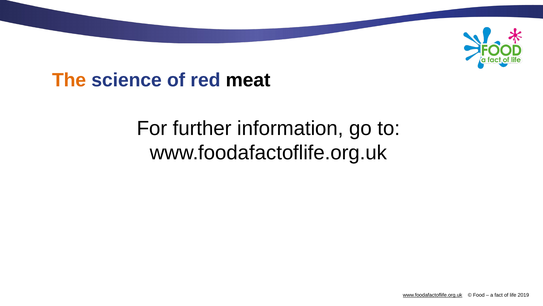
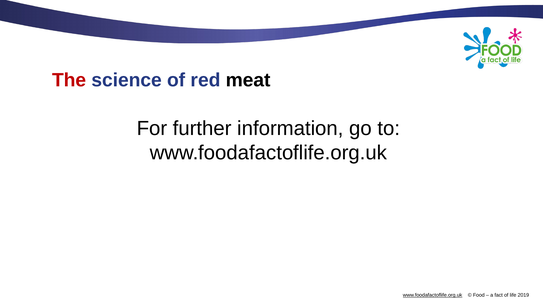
The colour: orange -> red
